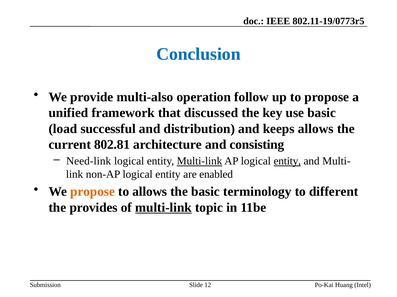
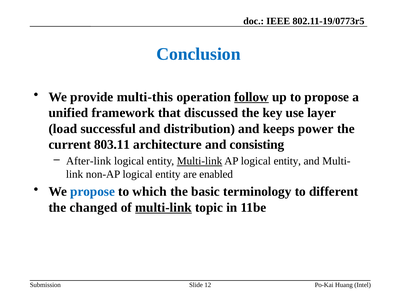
multi-also: multi-also -> multi-this
follow underline: none -> present
use basic: basic -> layer
keeps allows: allows -> power
802.81: 802.81 -> 803.11
Need-link: Need-link -> After-link
entity at (287, 161) underline: present -> none
propose at (93, 192) colour: orange -> blue
to allows: allows -> which
provides: provides -> changed
